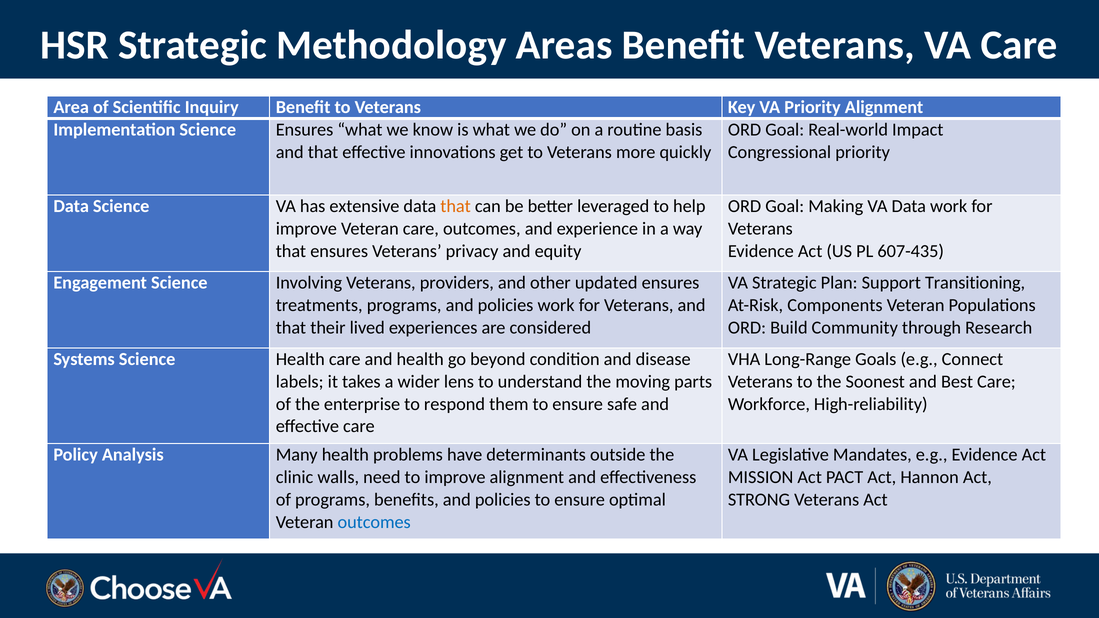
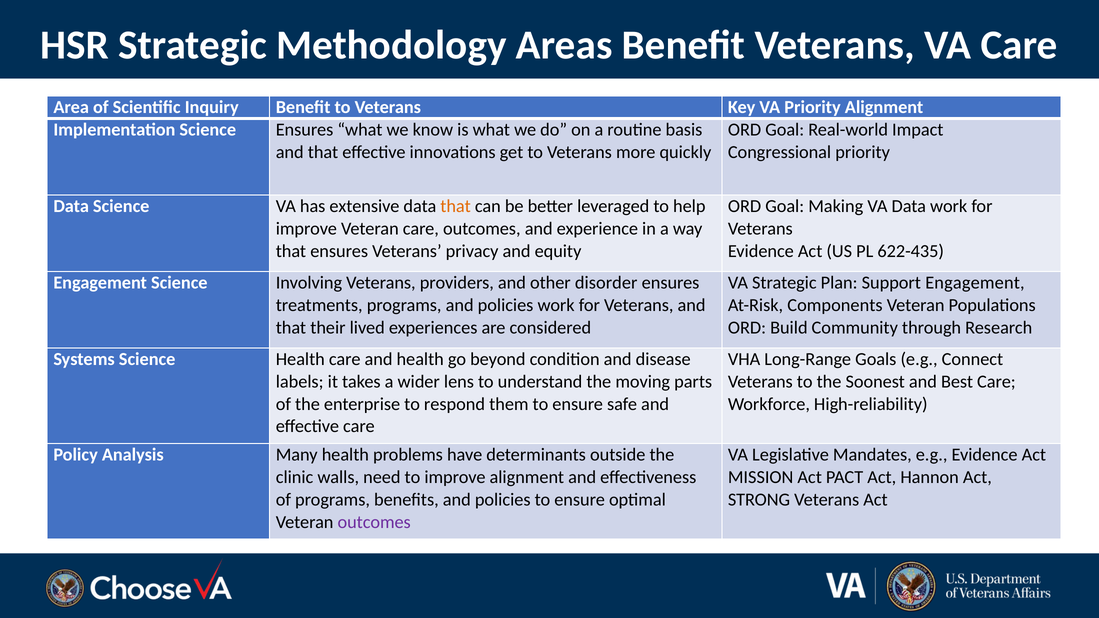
607-435: 607-435 -> 622-435
updated: updated -> disorder
Support Transitioning: Transitioning -> Engagement
outcomes at (374, 522) colour: blue -> purple
